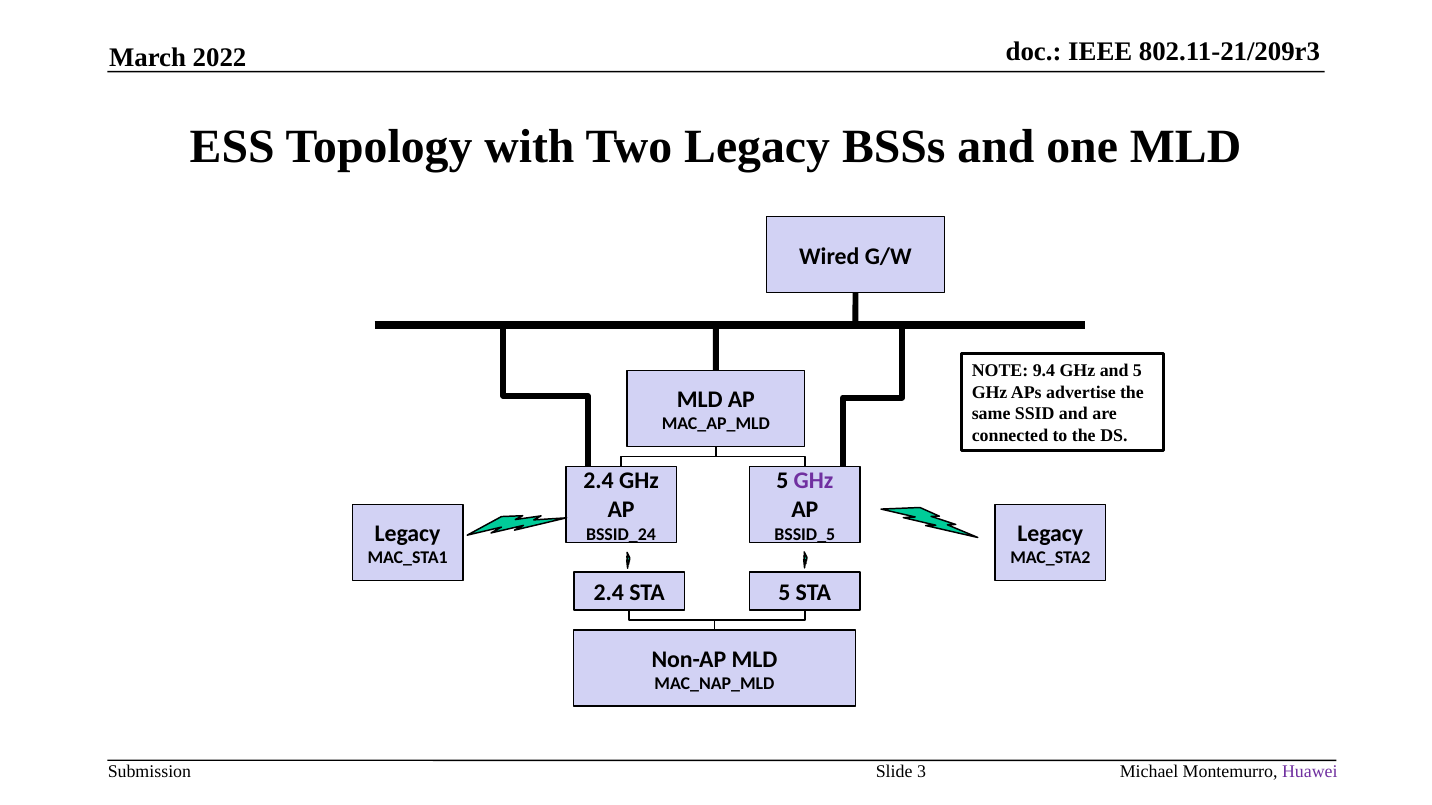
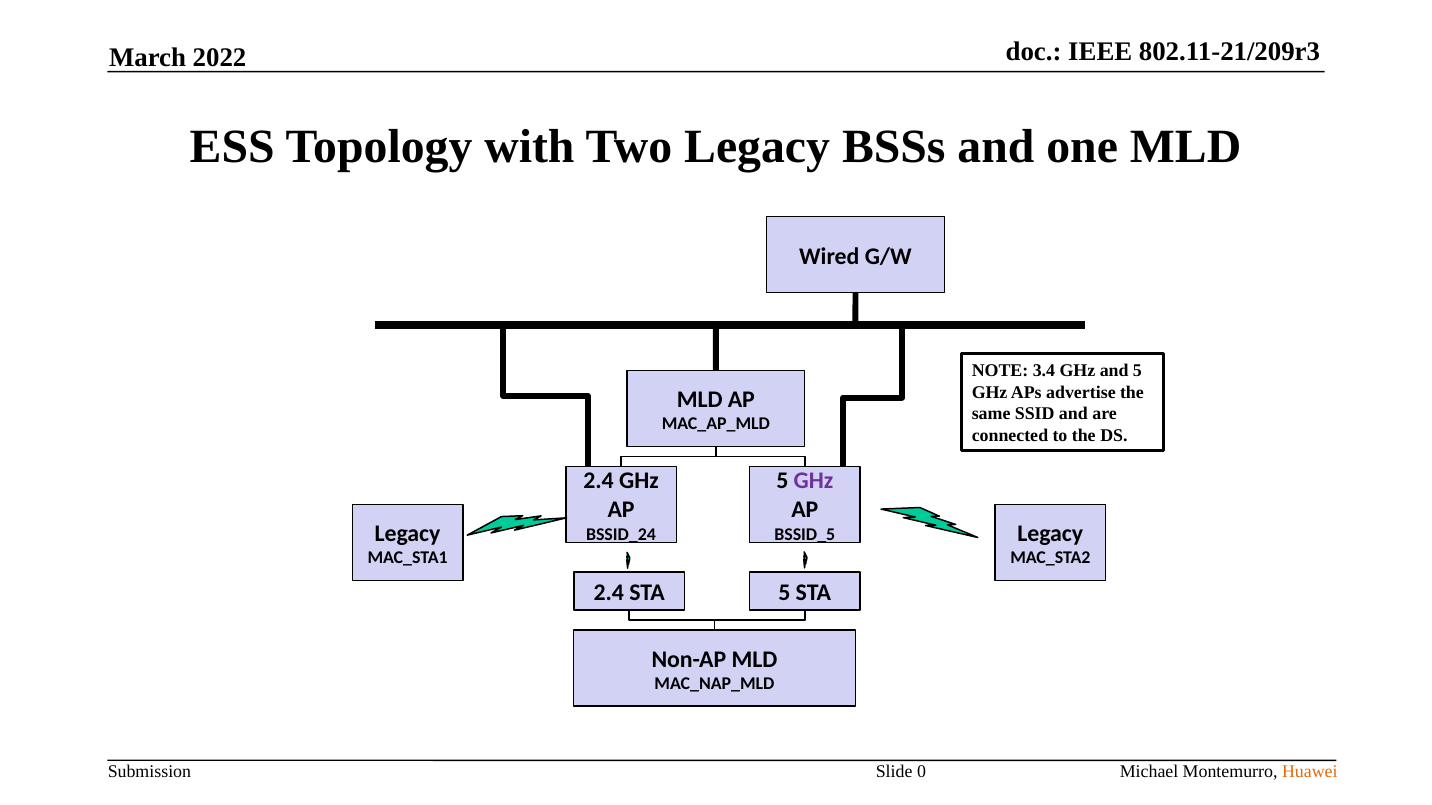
9.4: 9.4 -> 3.4
3: 3 -> 0
Huawei colour: purple -> orange
